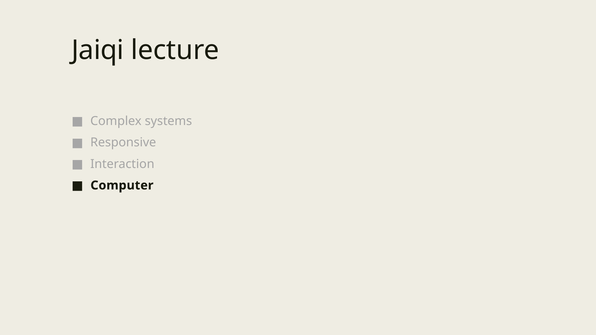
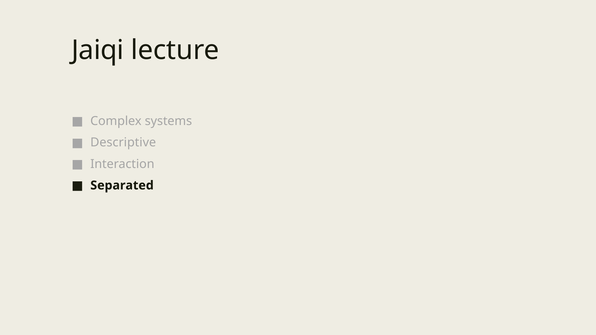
Responsive: Responsive -> Descriptive
Computer: Computer -> Separated
